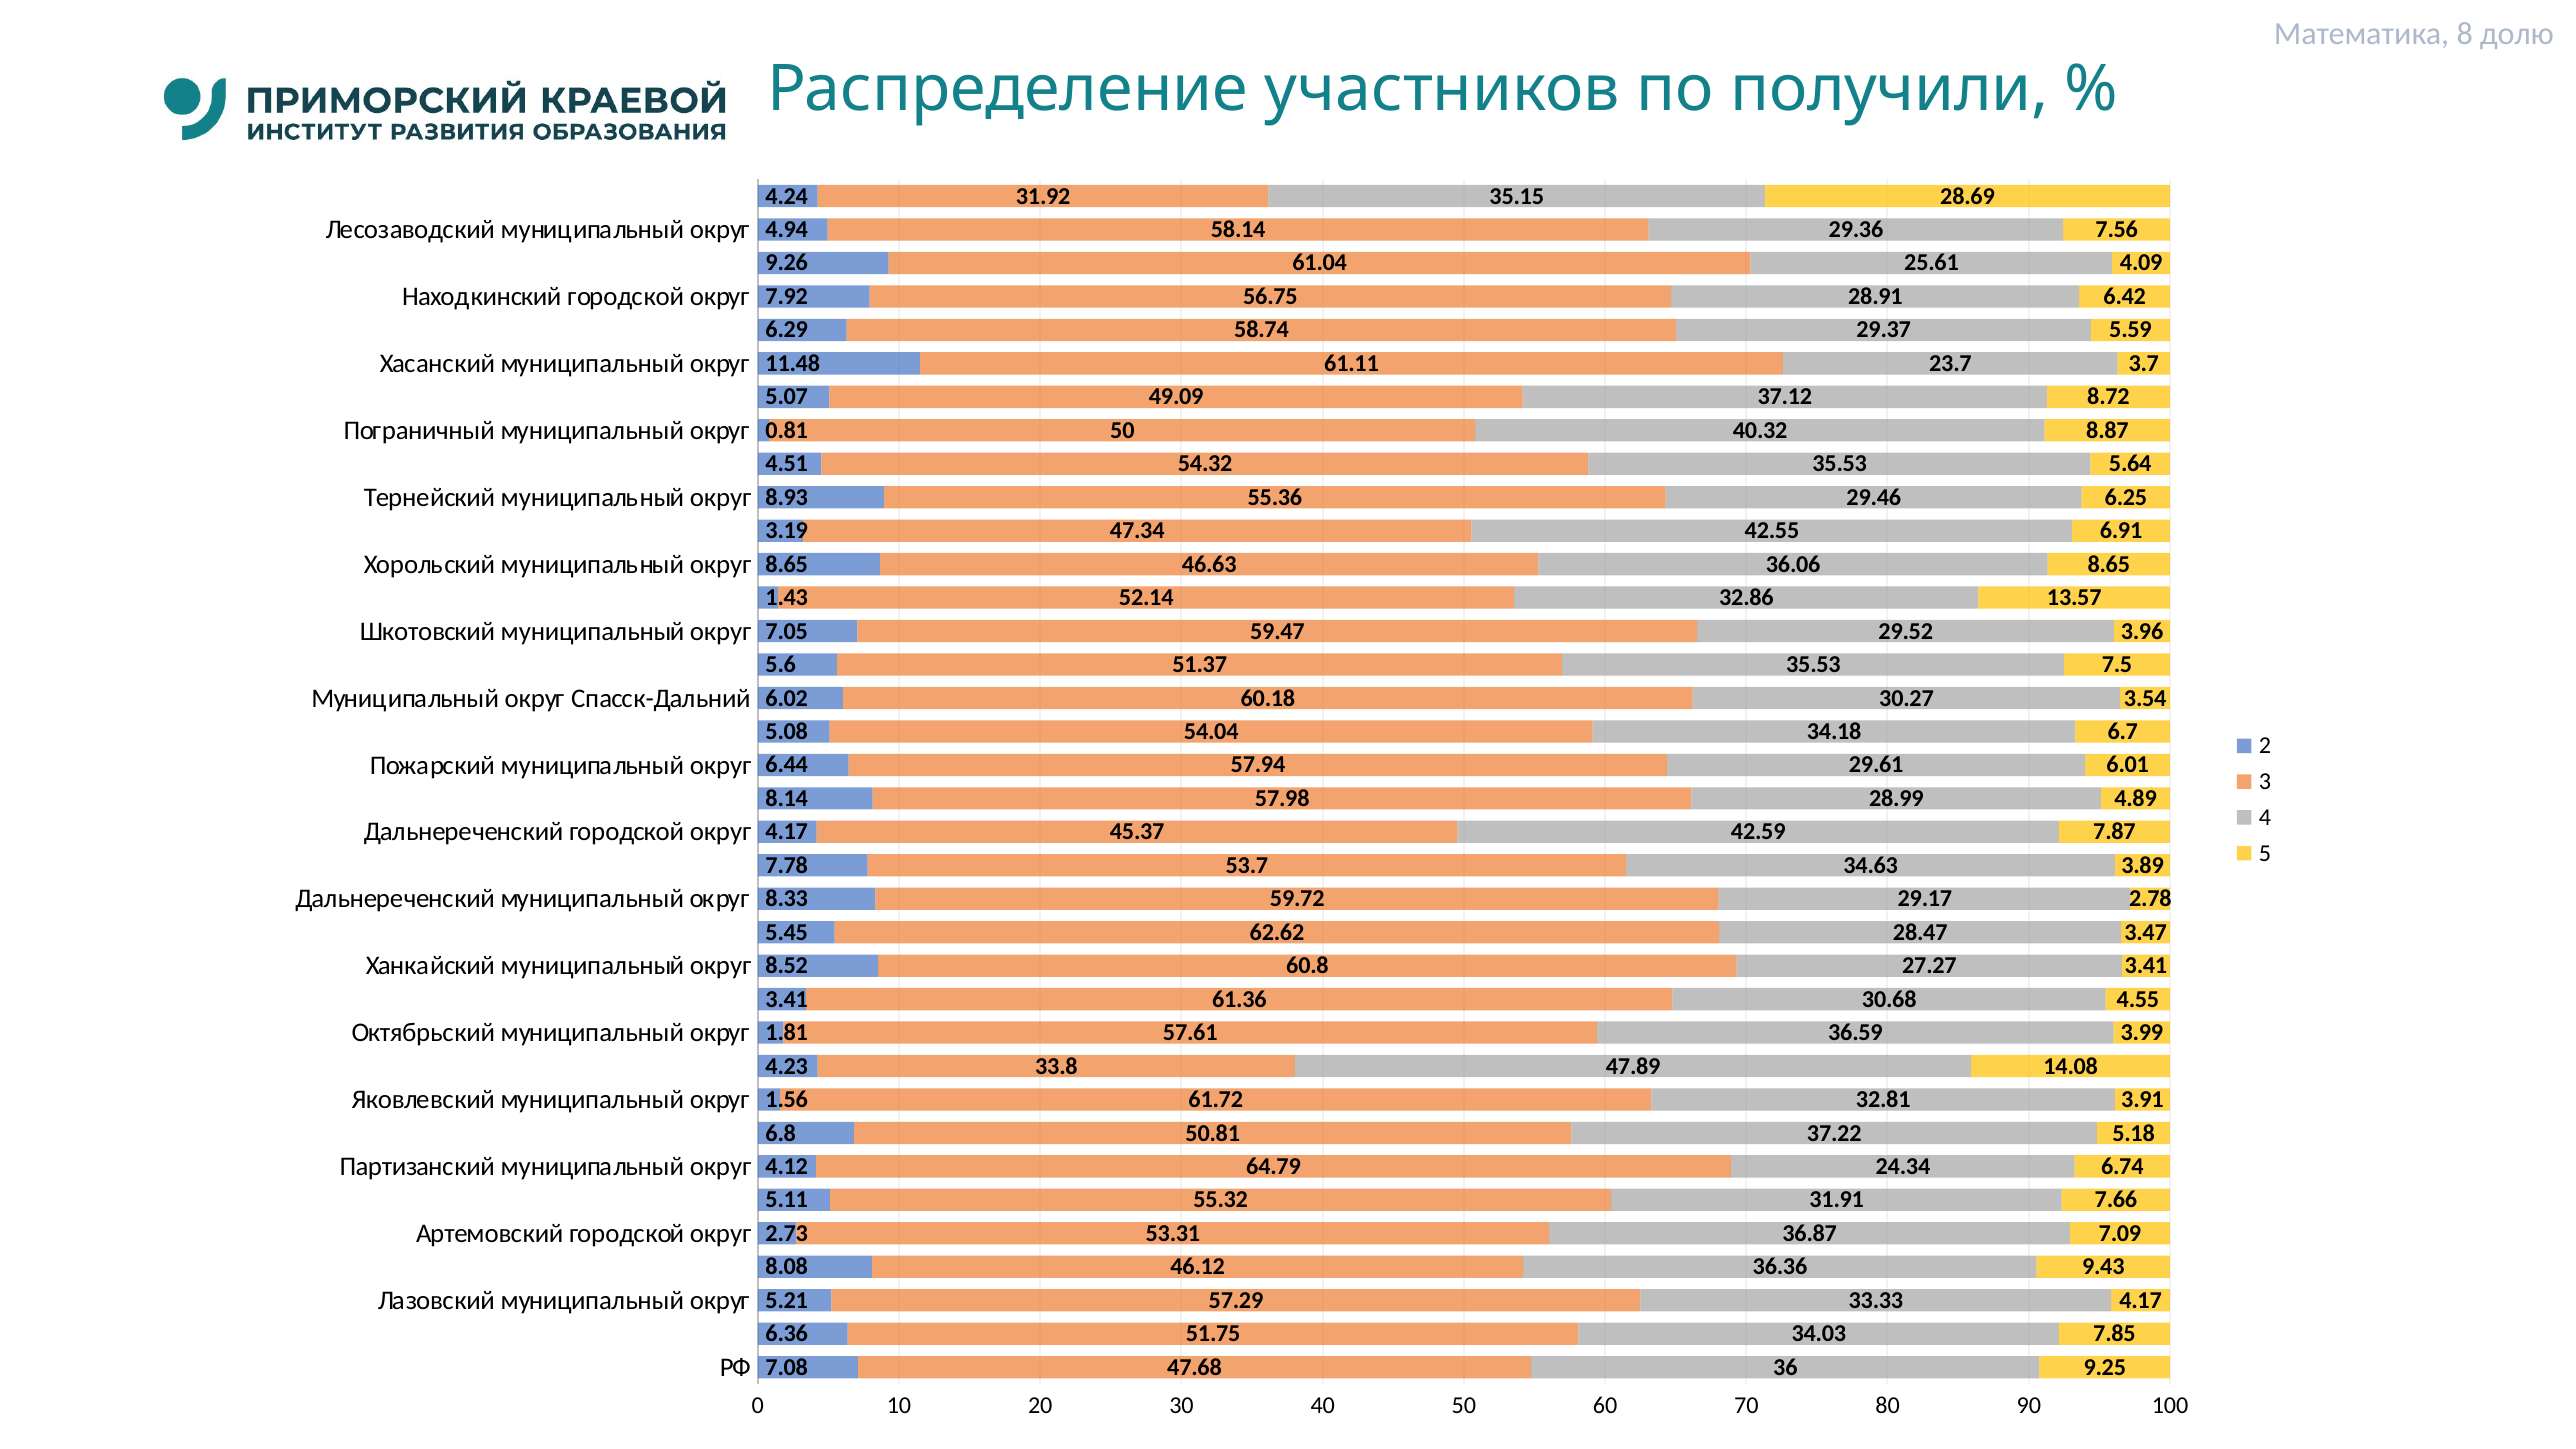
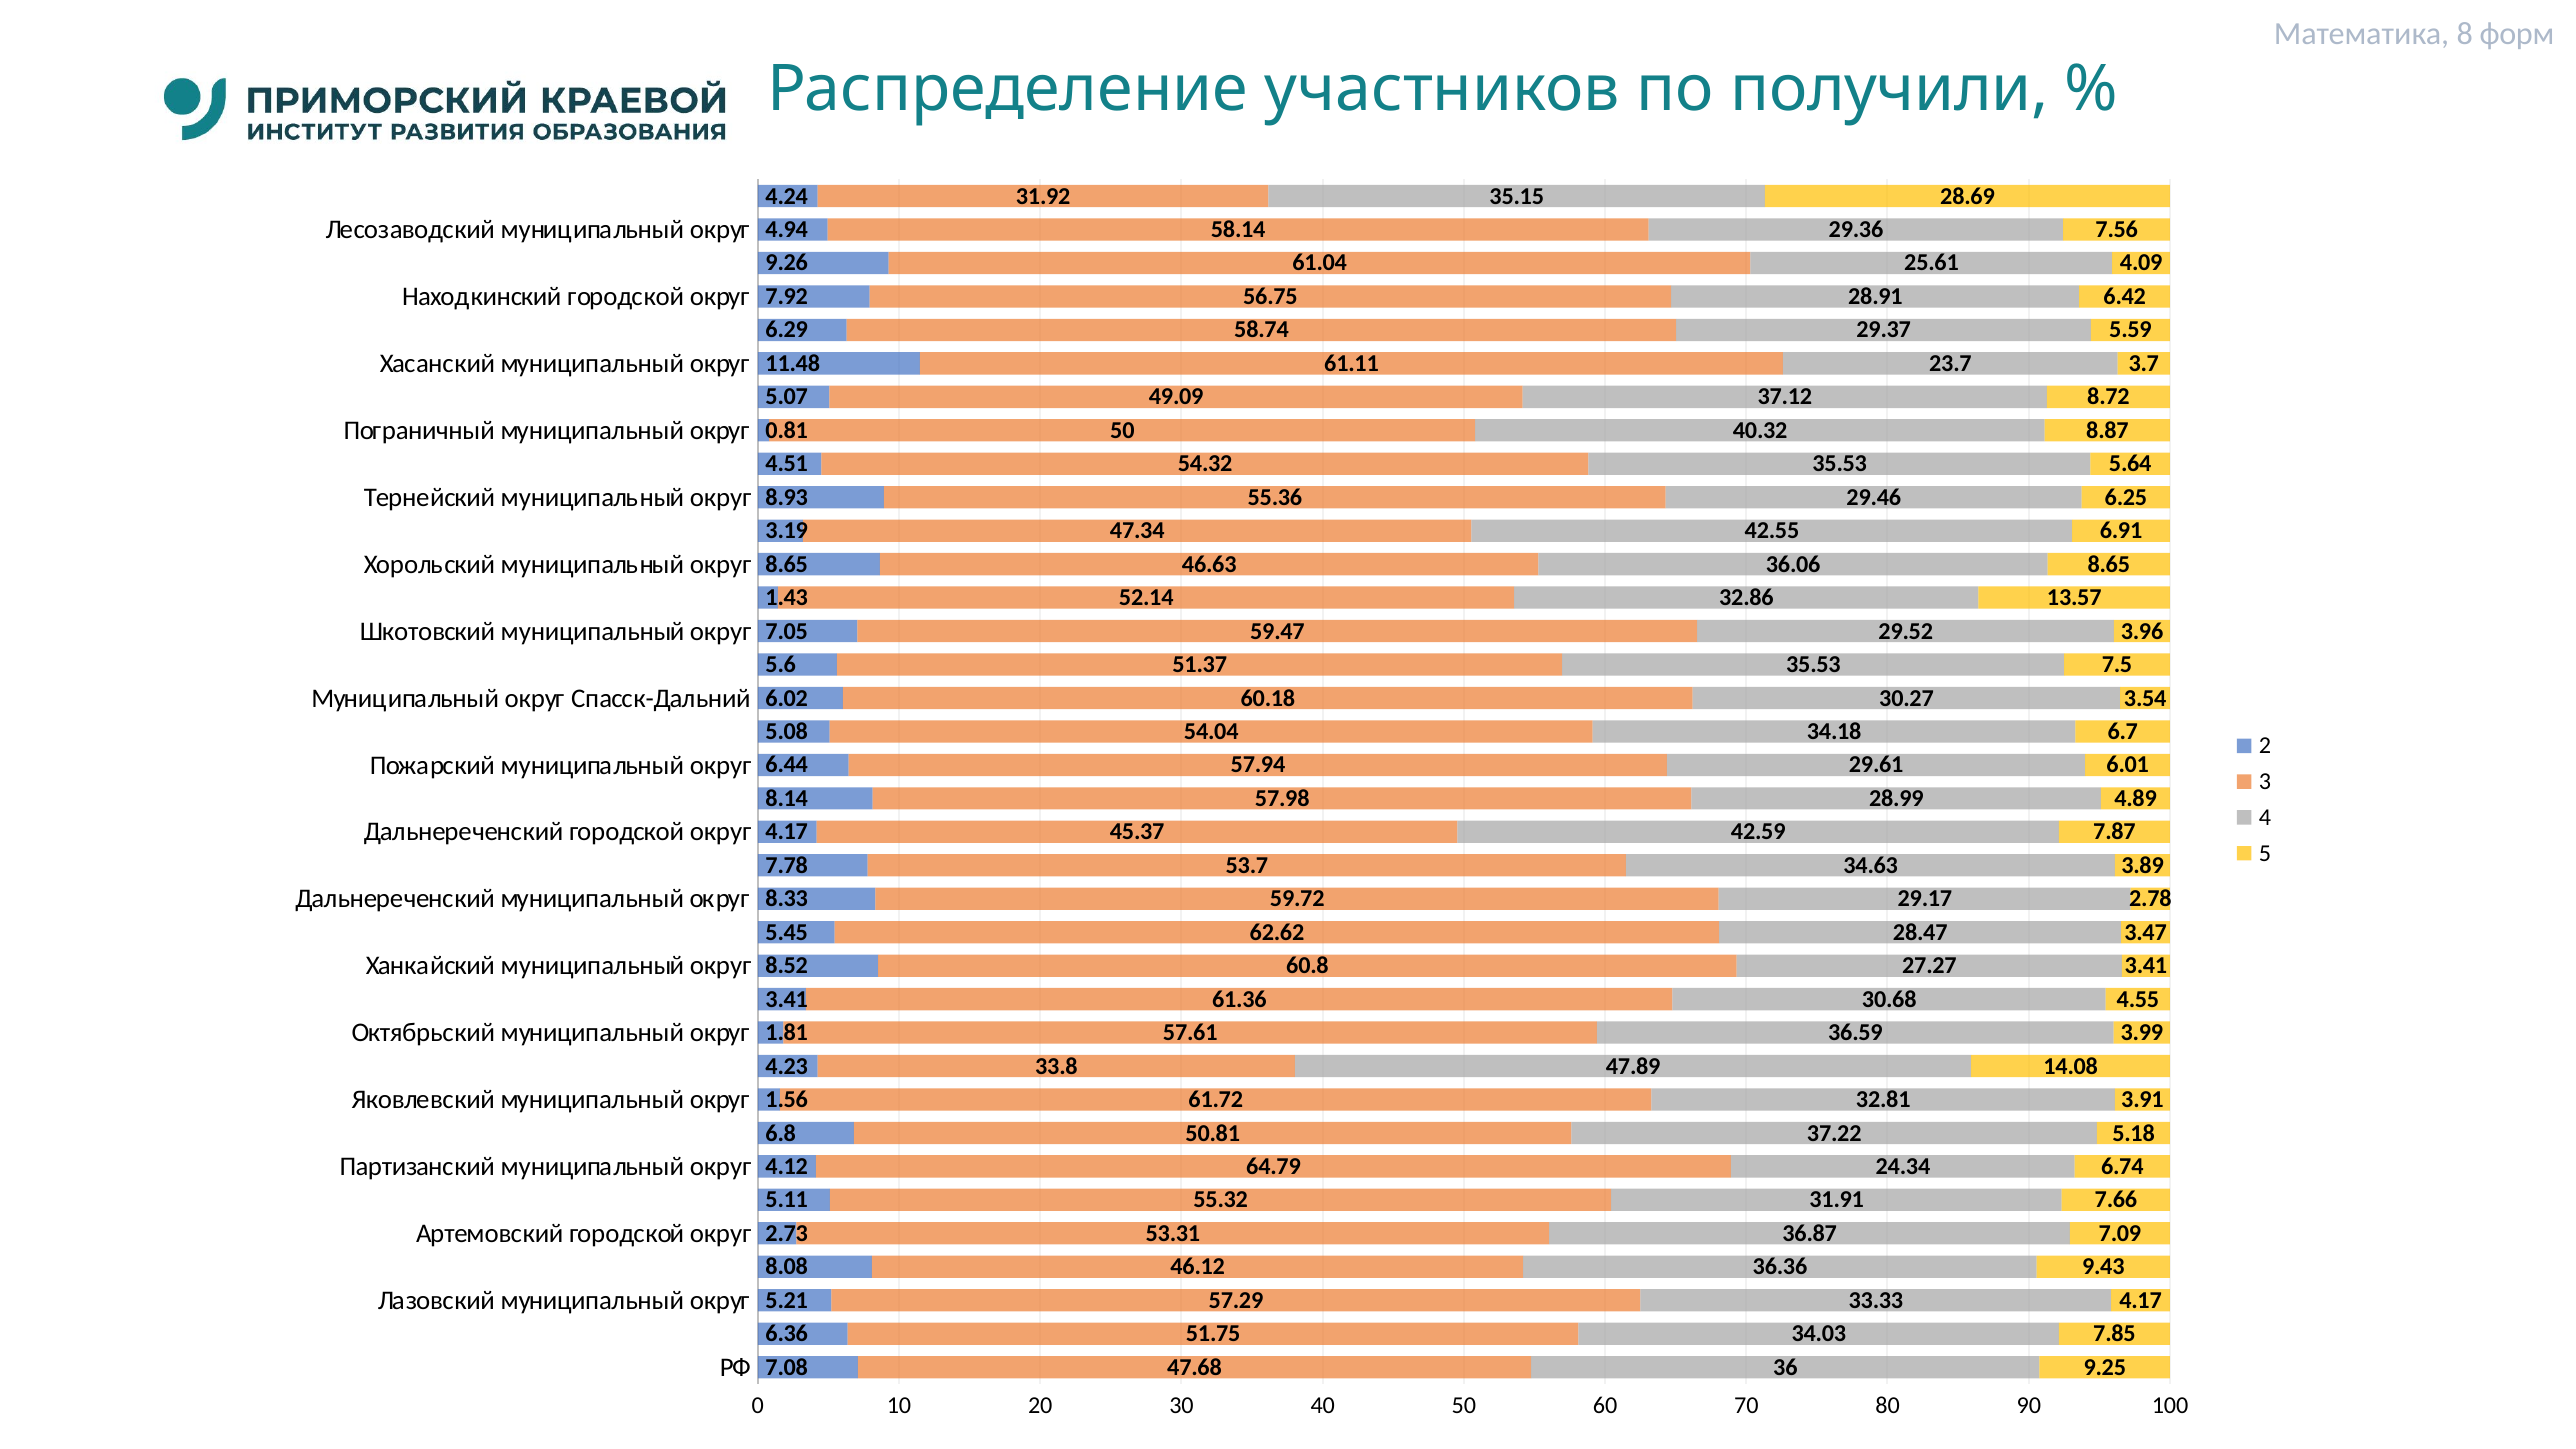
долю: долю -> форм
